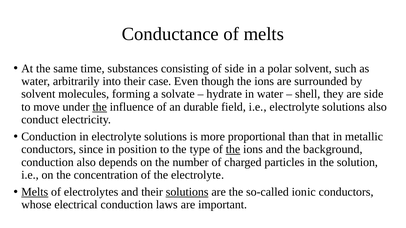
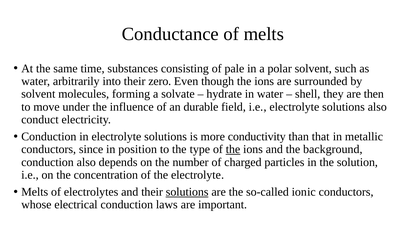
of side: side -> pale
case: case -> zero
are side: side -> then
the at (100, 107) underline: present -> none
proportional: proportional -> conductivity
Melts at (35, 192) underline: present -> none
